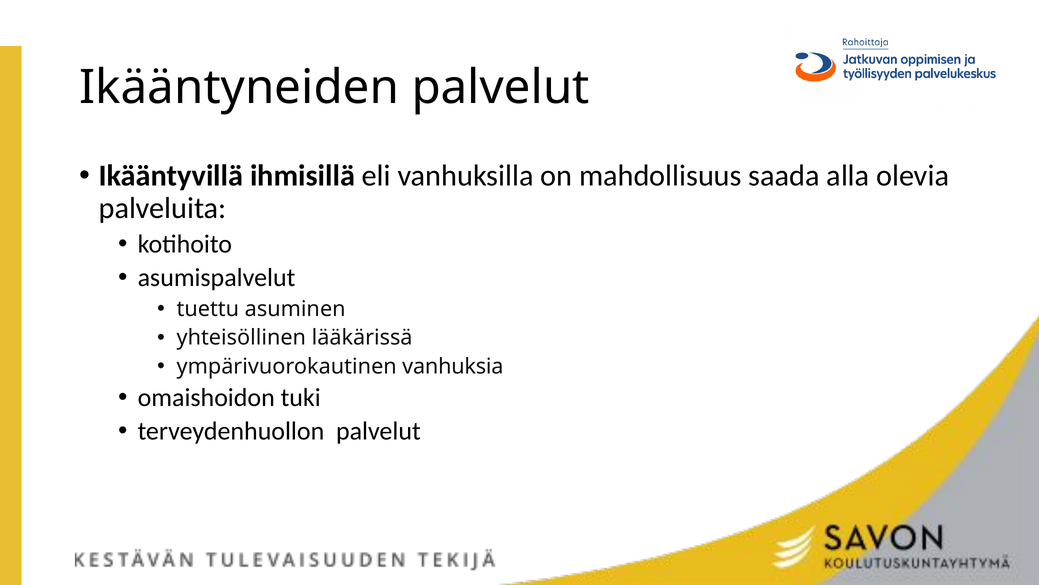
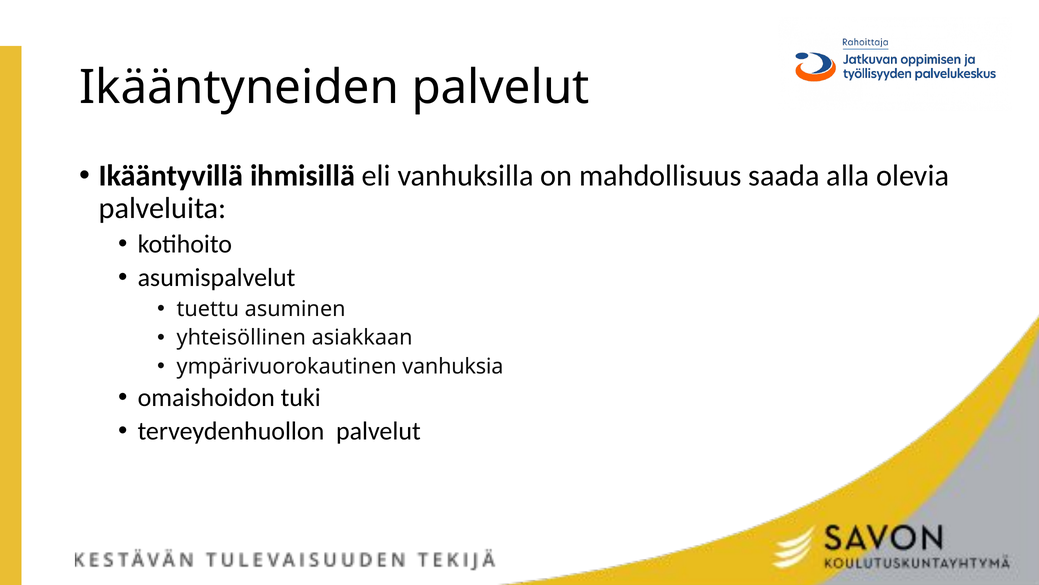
lääkärissä: lääkärissä -> asiakkaan
